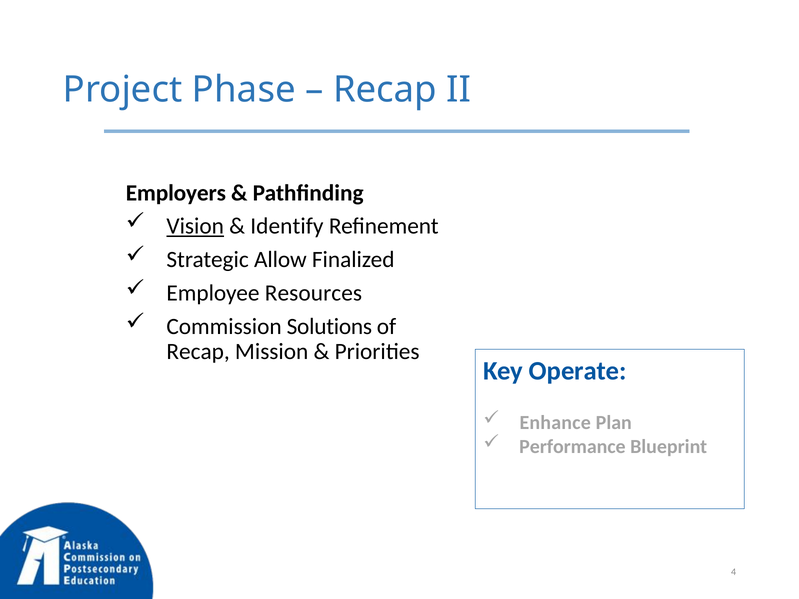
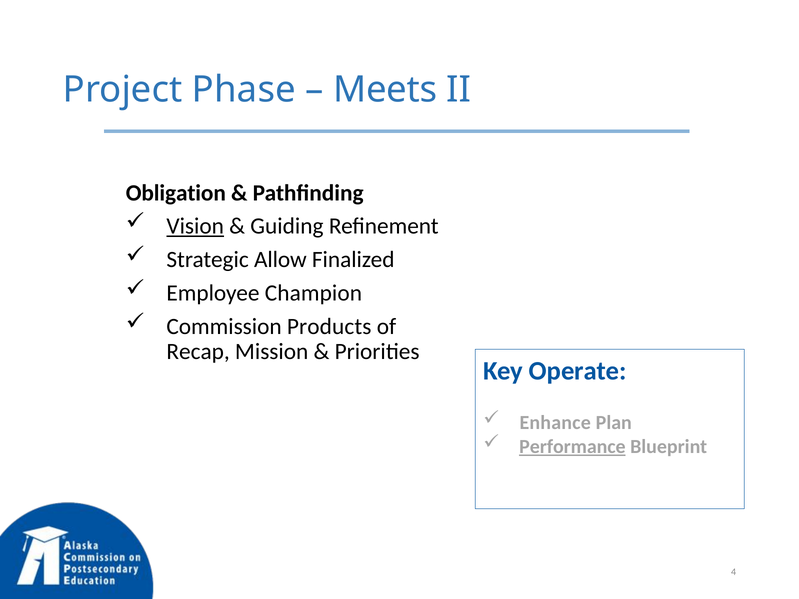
Recap at (385, 90): Recap -> Meets
Employers: Employers -> Obligation
Identify: Identify -> Guiding
Resources: Resources -> Champion
Solutions: Solutions -> Products
Performance underline: none -> present
